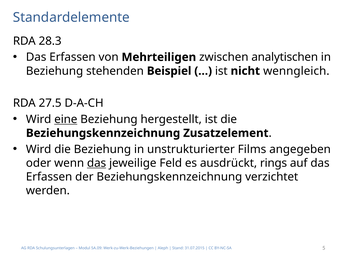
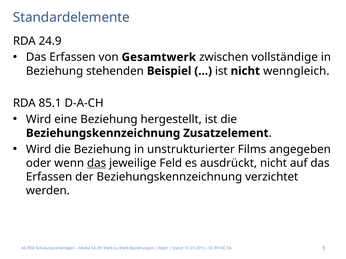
28.3: 28.3 -> 24.9
Mehrteiligen: Mehrteiligen -> Gesamtwerk
analytischen: analytischen -> vollständige
27.5: 27.5 -> 85.1
eine underline: present -> none
ausdrückt rings: rings -> nicht
